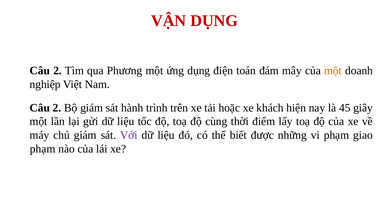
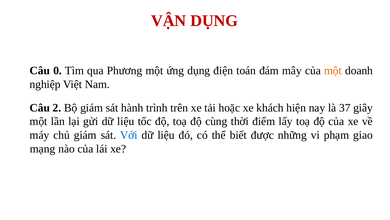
2 at (58, 70): 2 -> 0
45: 45 -> 37
Với colour: purple -> blue
phạm at (43, 148): phạm -> mạng
